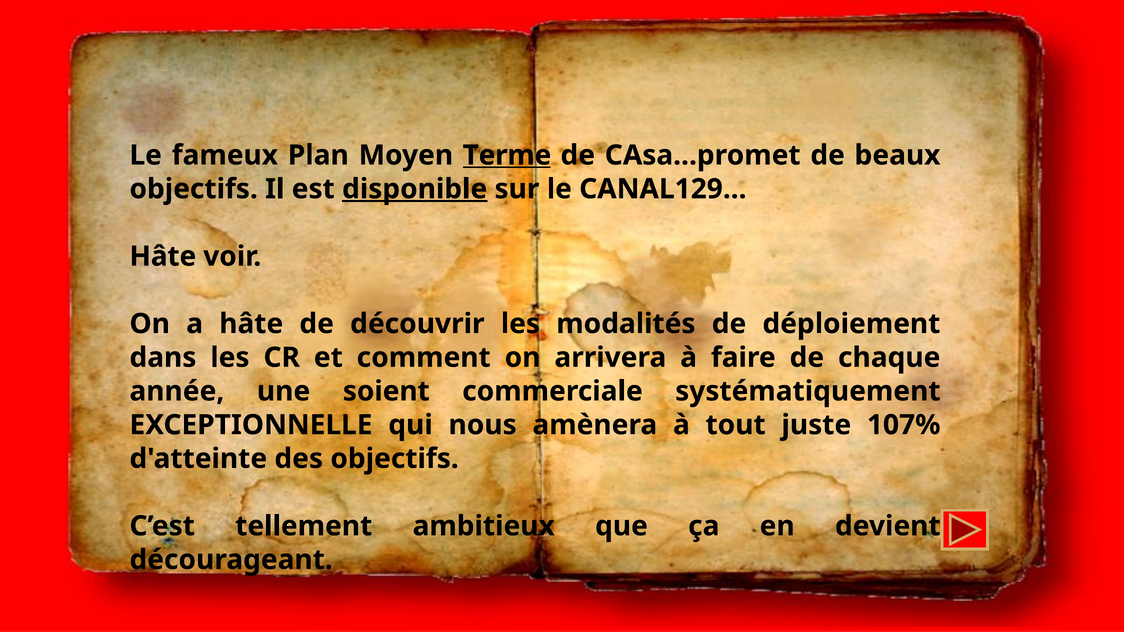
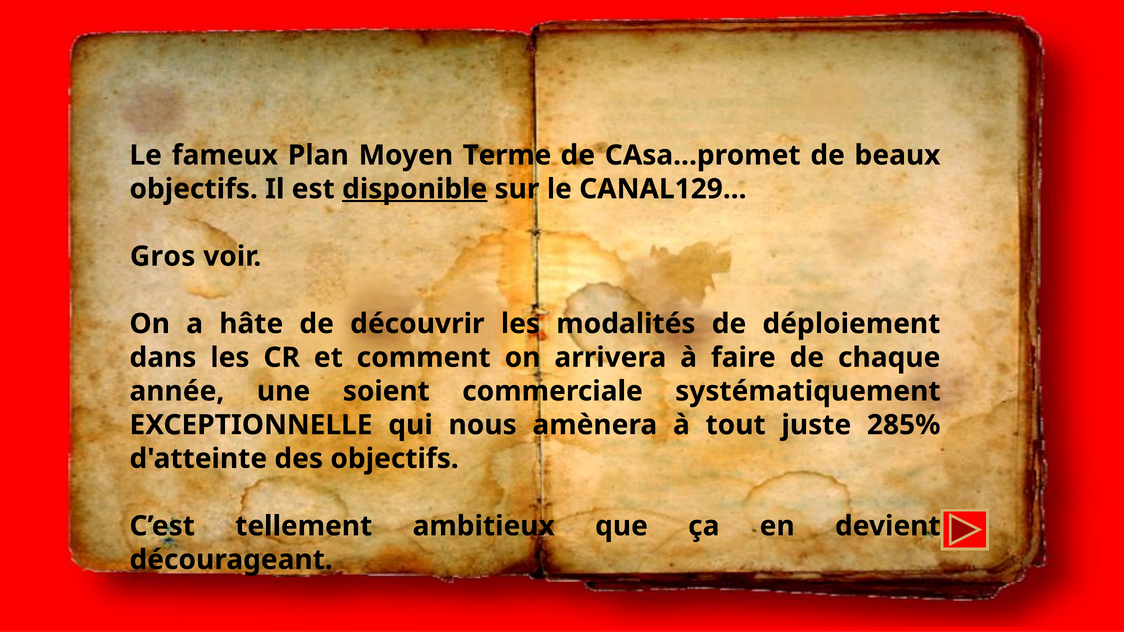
Terme underline: present -> none
Hâte at (163, 256): Hâte -> Gros
107%: 107% -> 285%
